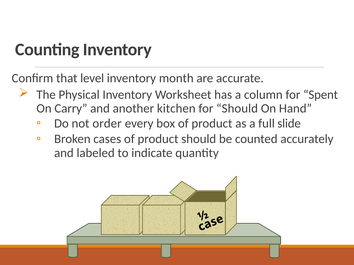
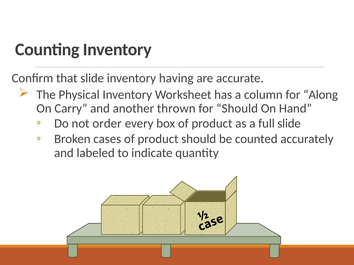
that level: level -> slide
month: month -> having
Spent: Spent -> Along
kitchen: kitchen -> thrown
